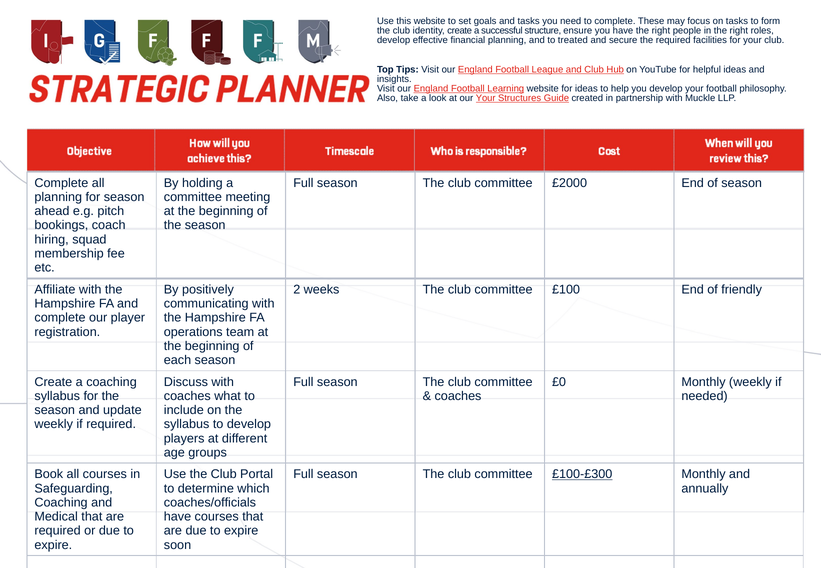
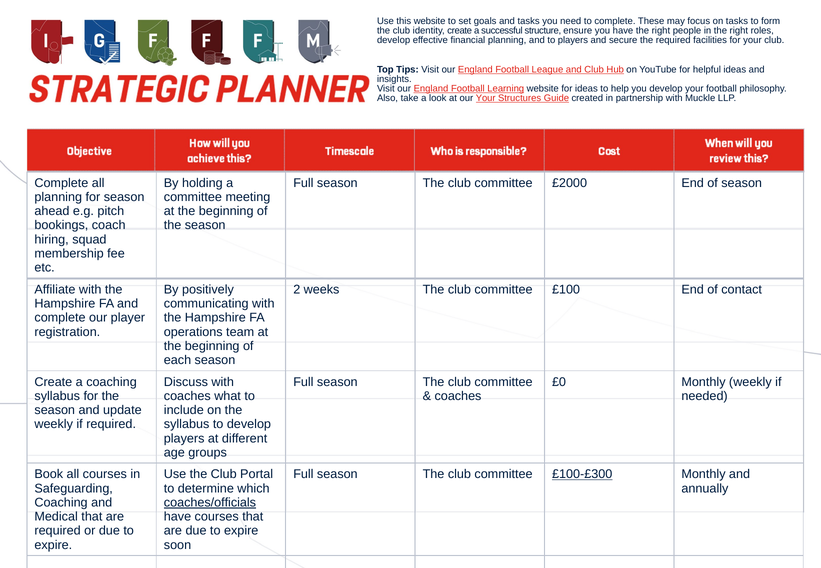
to treated: treated -> players
friendly: friendly -> contact
coaches/officials underline: none -> present
